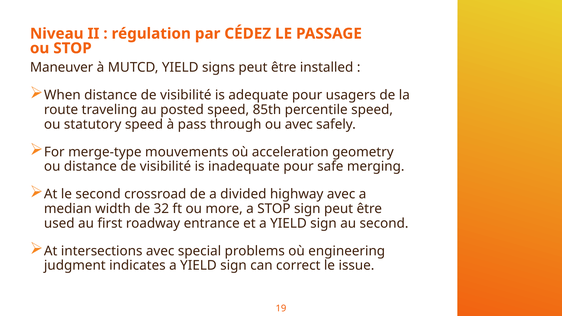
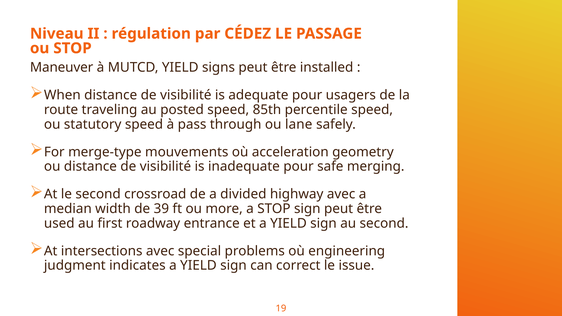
ou avec: avec -> lane
32: 32 -> 39
